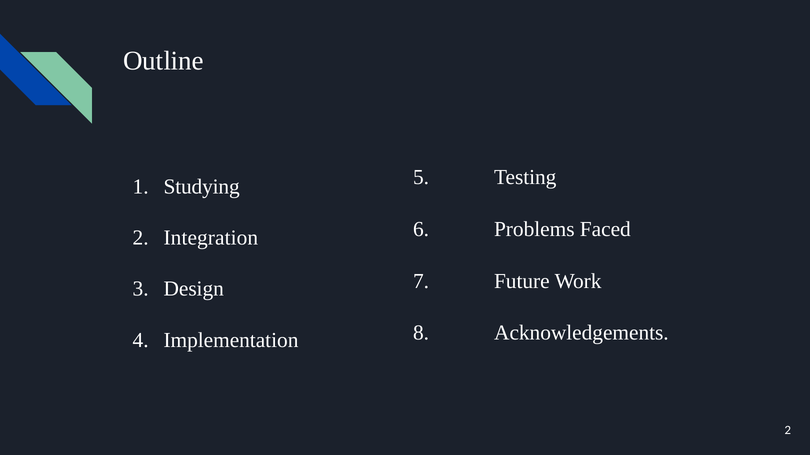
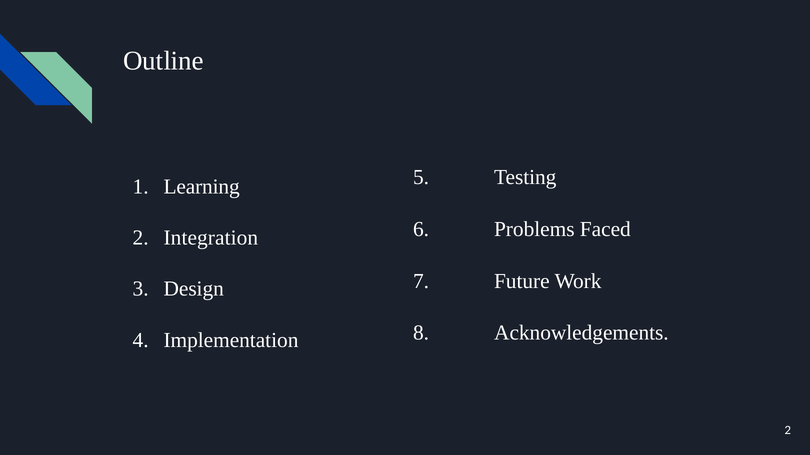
Studying: Studying -> Learning
